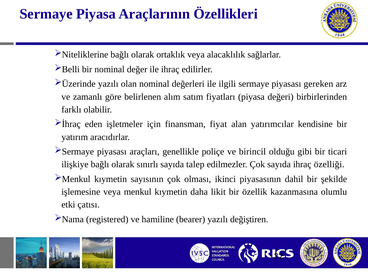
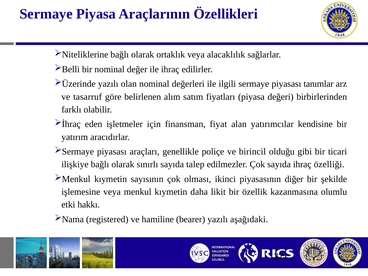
gereken: gereken -> tanımlar
zamanlı: zamanlı -> tasarruf
dahil: dahil -> diğer
çatısı: çatısı -> hakkı
değiştiren: değiştiren -> aşağıdaki
